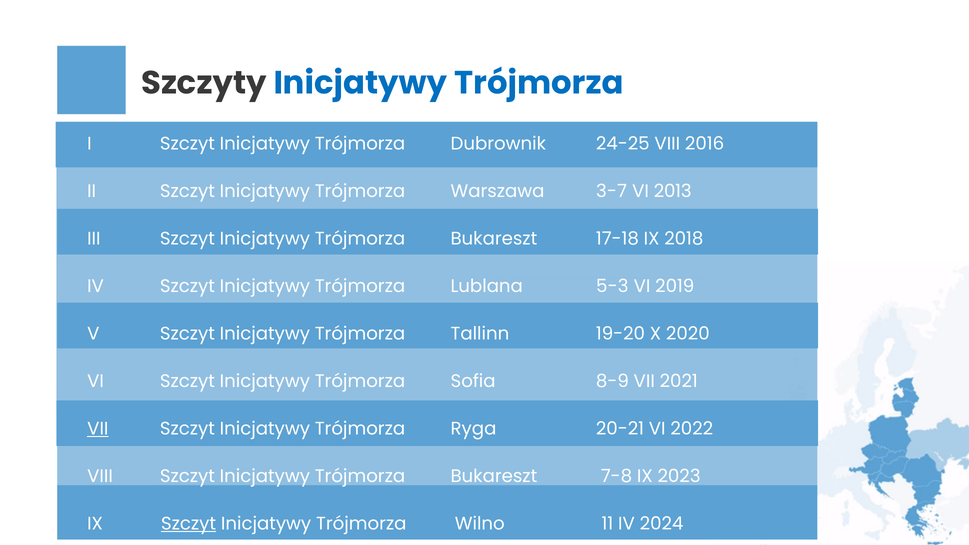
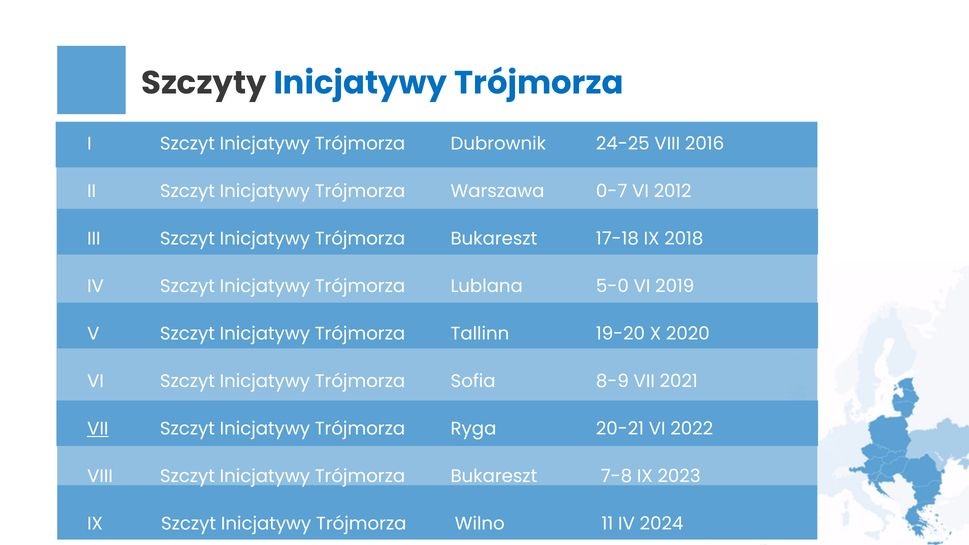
3-7: 3-7 -> 0-7
2013: 2013 -> 2012
5-3: 5-3 -> 5-0
Szczyt at (189, 524) underline: present -> none
